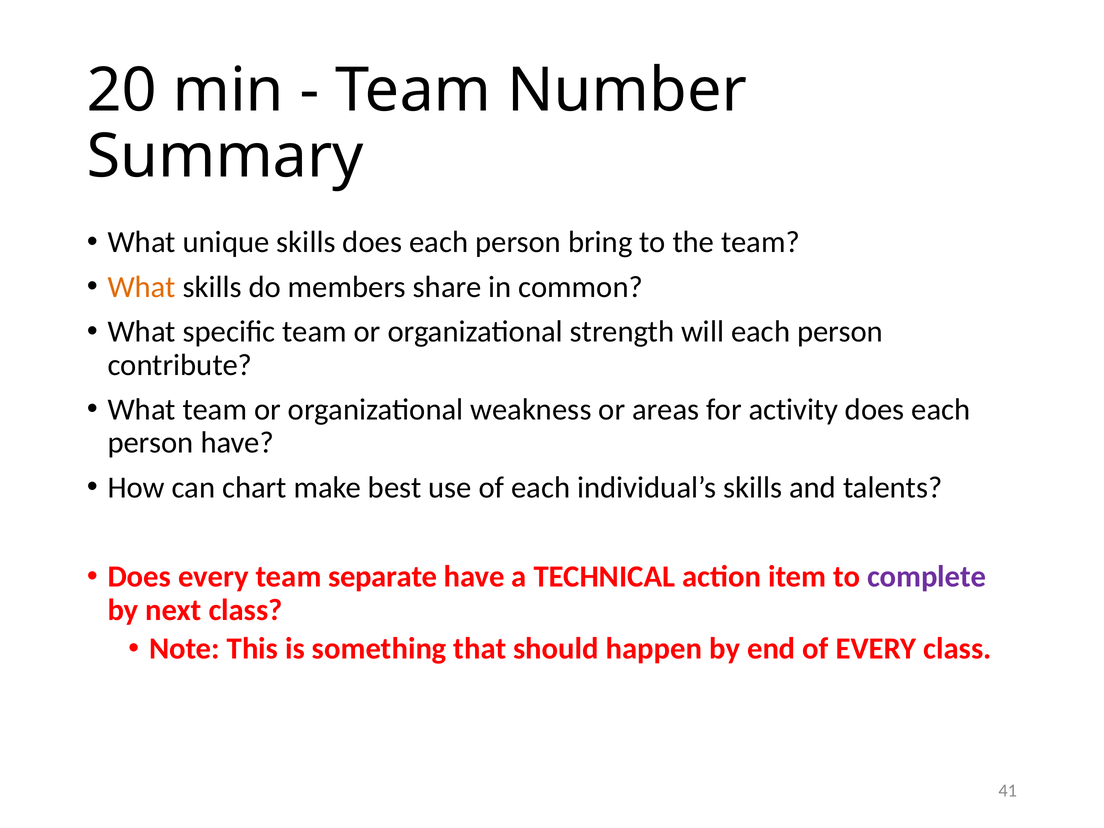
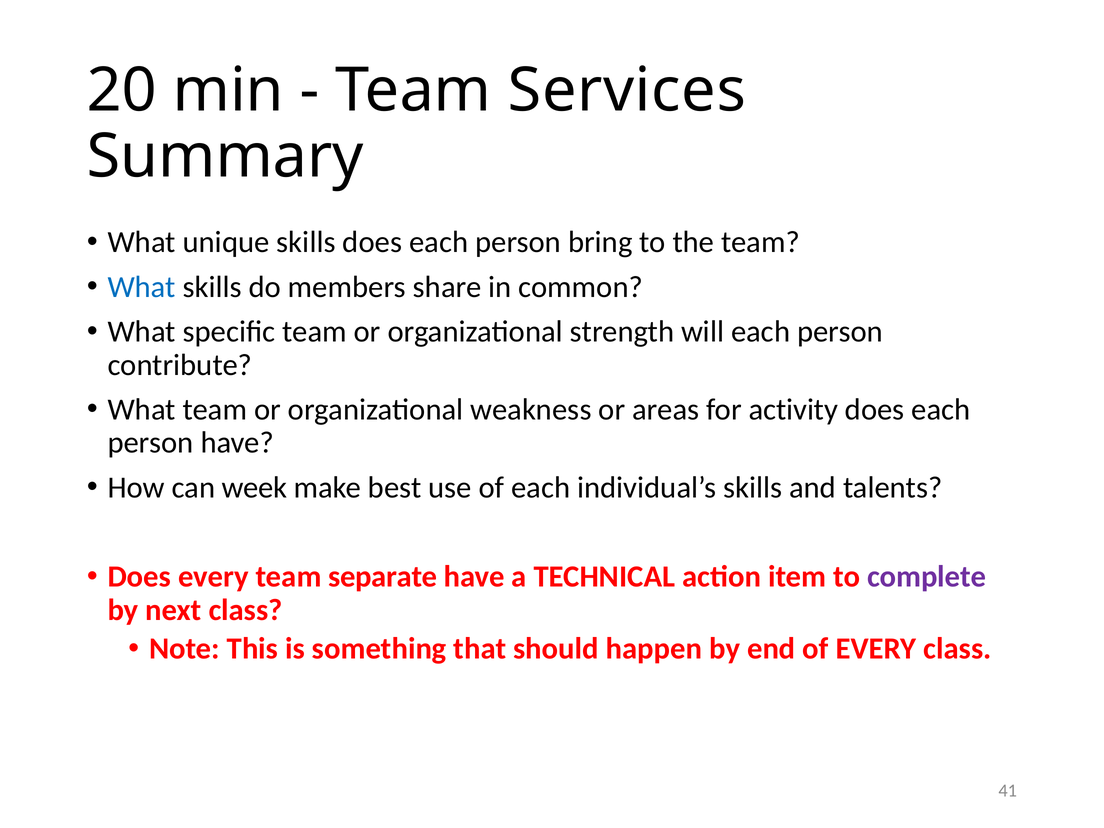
Number: Number -> Services
What at (142, 287) colour: orange -> blue
chart: chart -> week
